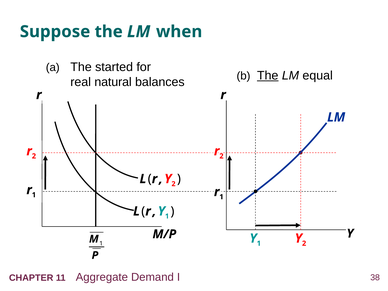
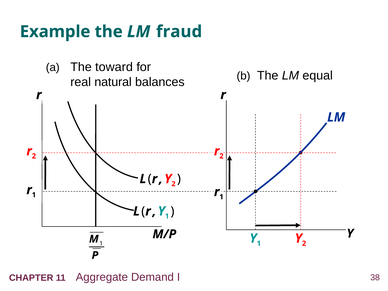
Suppose: Suppose -> Example
when: when -> fraud
started: started -> toward
The at (268, 75) underline: present -> none
